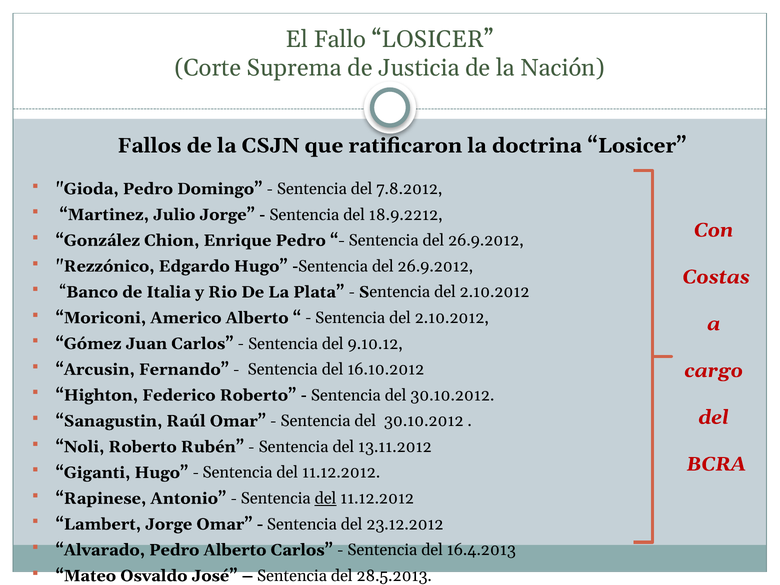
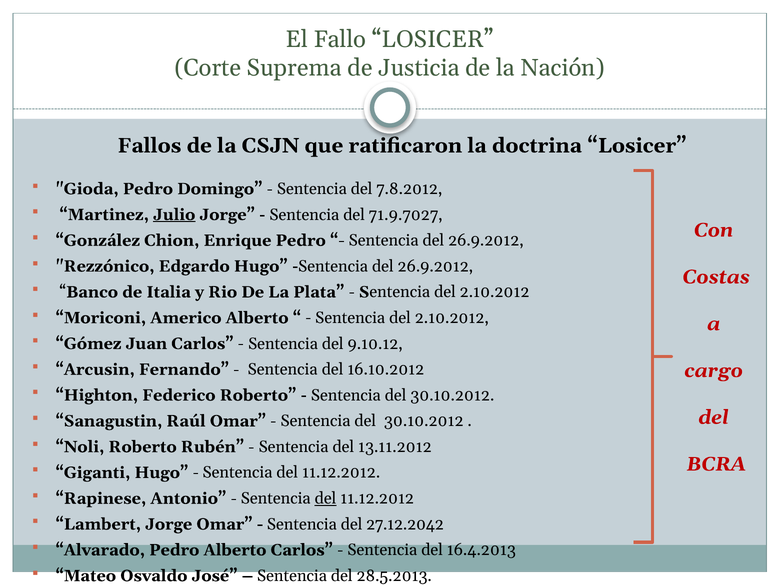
Julio underline: none -> present
18.9.2212: 18.9.2212 -> 71.9.7027
23.12.2012: 23.12.2012 -> 27.12.2042
